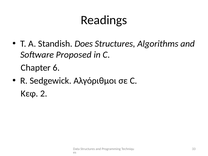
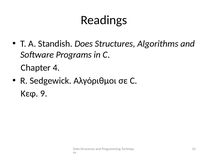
Proposed: Proposed -> Programs
6: 6 -> 4
2: 2 -> 9
